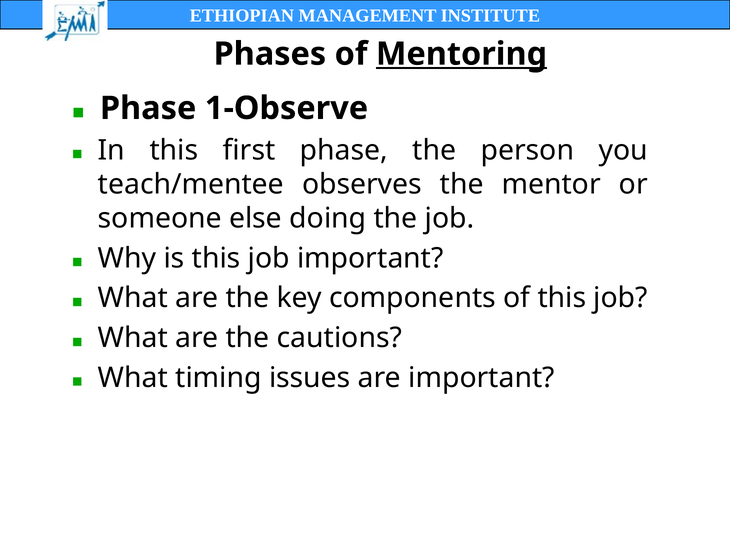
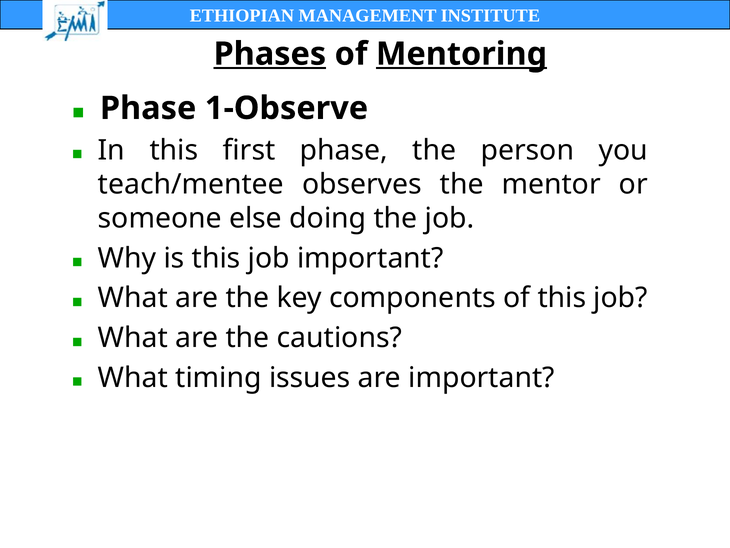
Phases underline: none -> present
